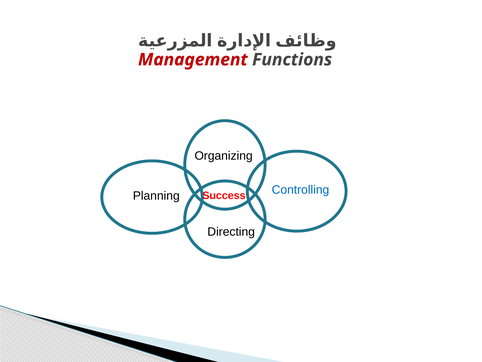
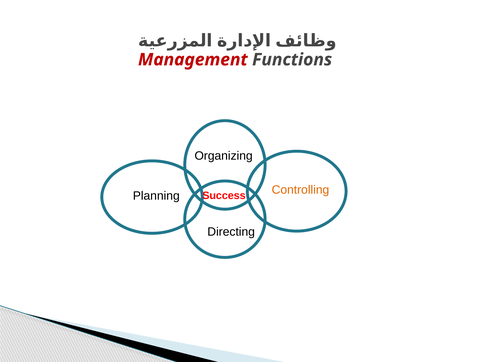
Controlling colour: blue -> orange
